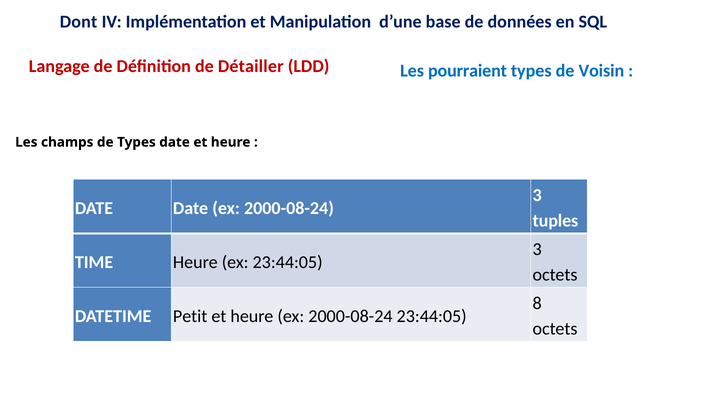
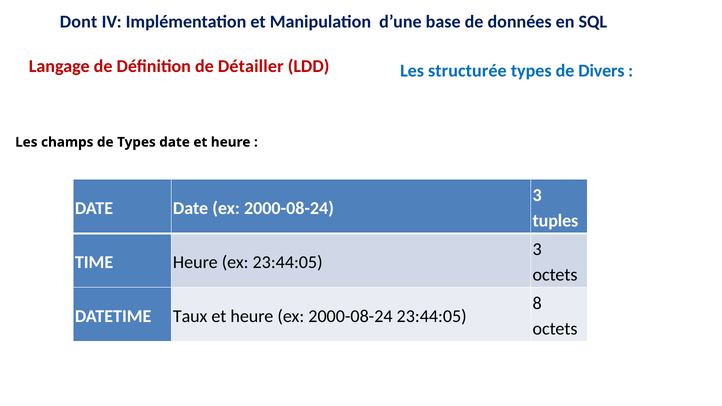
pourraient: pourraient -> structurée
Voisin: Voisin -> Divers
Petit: Petit -> Taux
